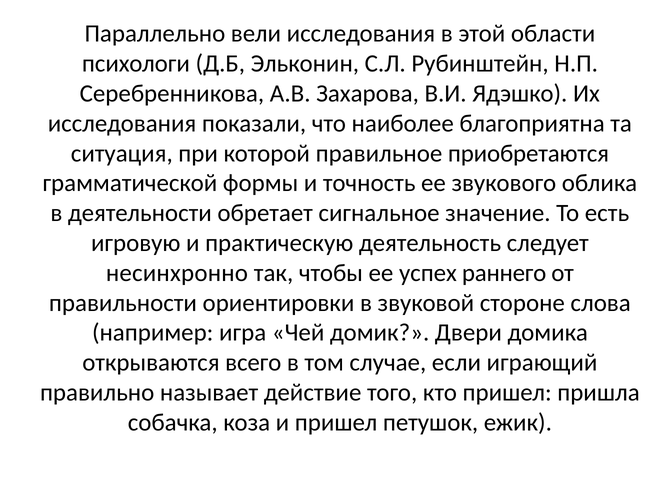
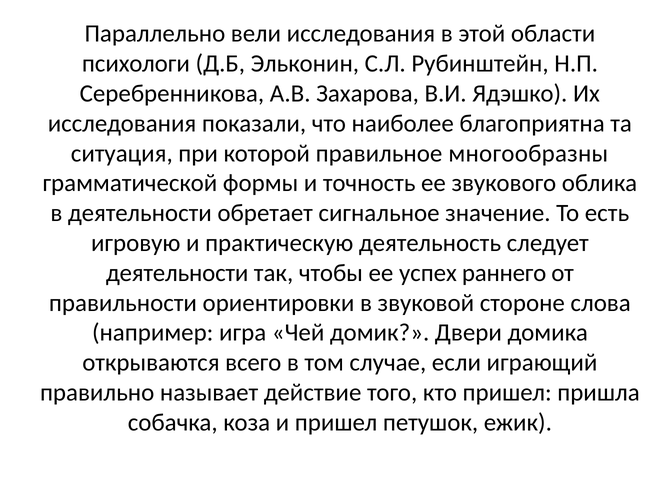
приобретаются: приобретаются -> многообразны
несинхронно at (177, 273): несинхронно -> деятельности
